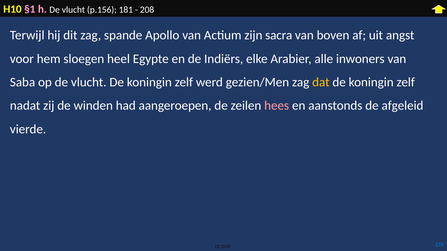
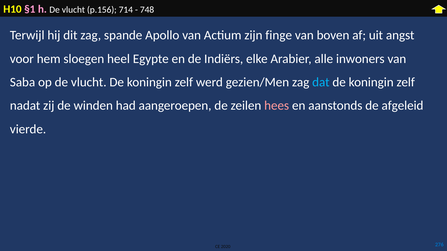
181: 181 -> 714
208: 208 -> 748
sacra: sacra -> finge
dat colour: yellow -> light blue
